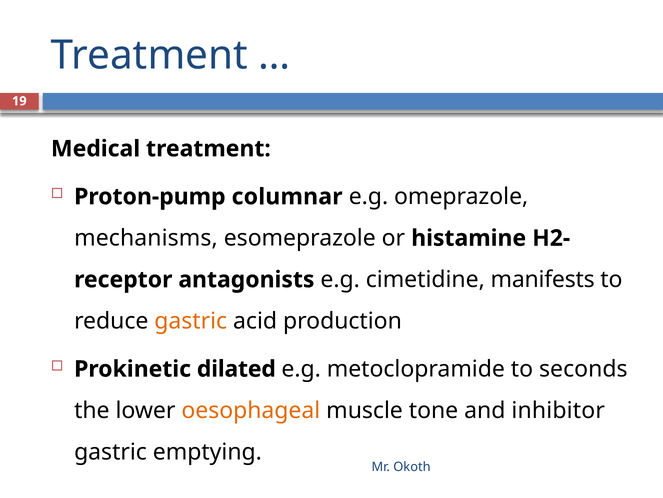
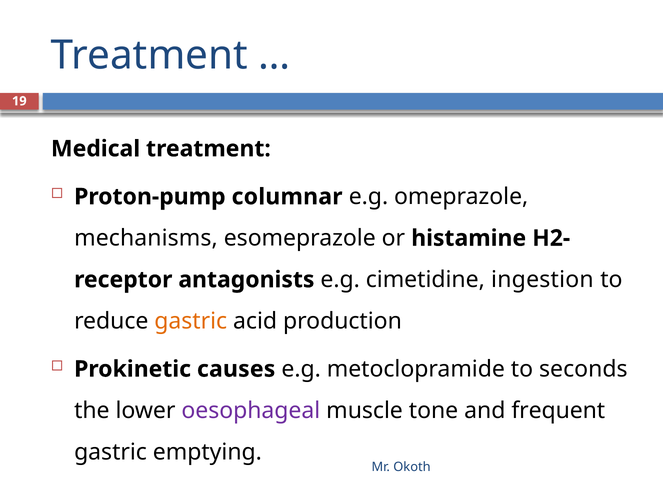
manifests: manifests -> ingestion
dilated: dilated -> causes
oesophageal colour: orange -> purple
inhibitor: inhibitor -> frequent
